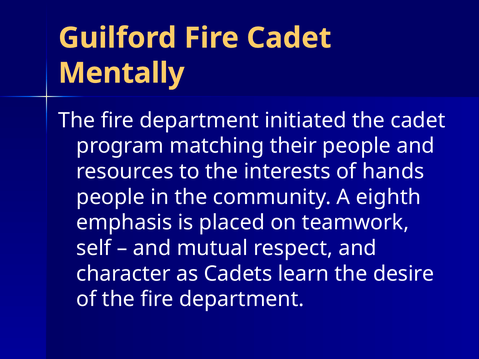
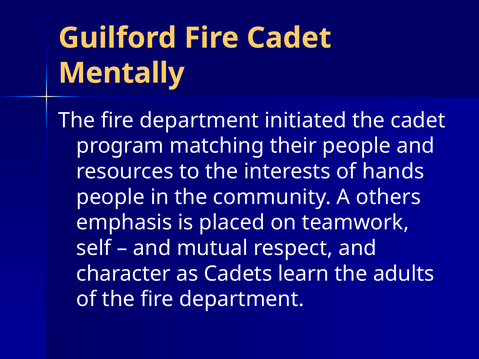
eighth: eighth -> others
desire: desire -> adults
